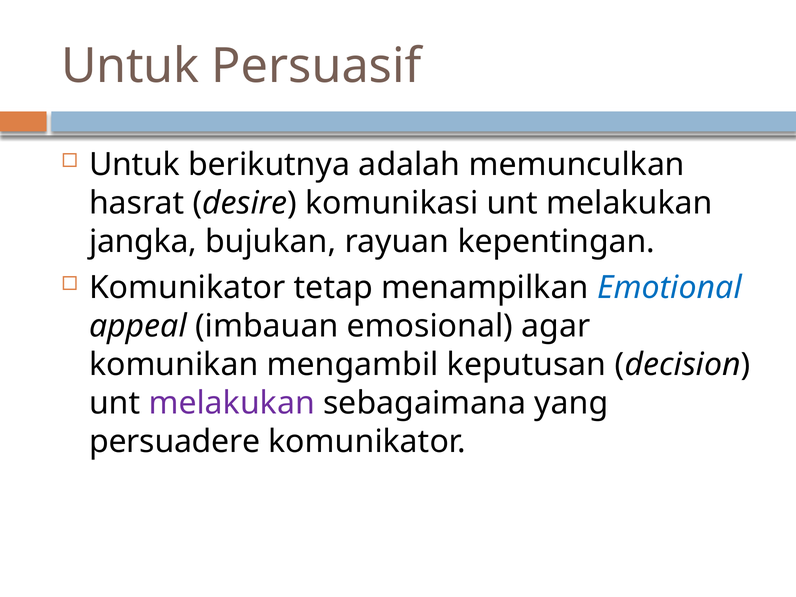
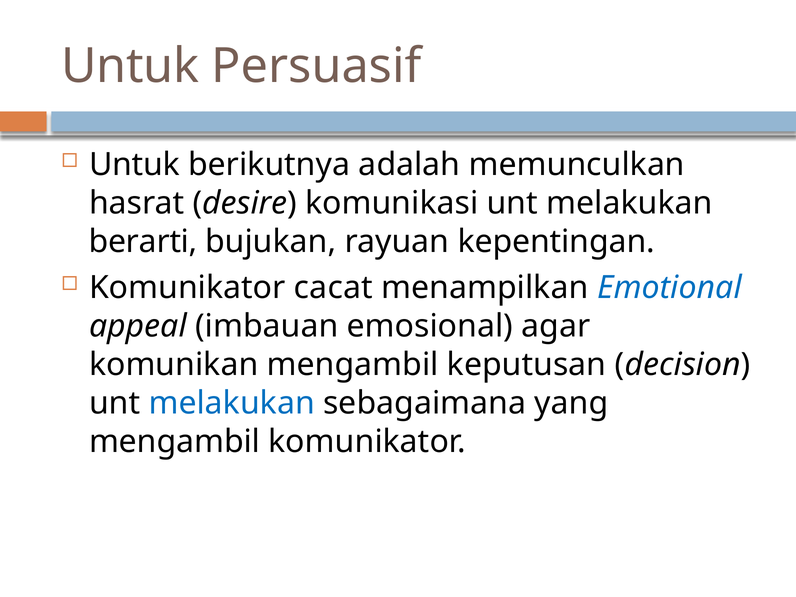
jangka: jangka -> berarti
tetap: tetap -> cacat
melakukan at (232, 403) colour: purple -> blue
persuadere at (175, 442): persuadere -> mengambil
